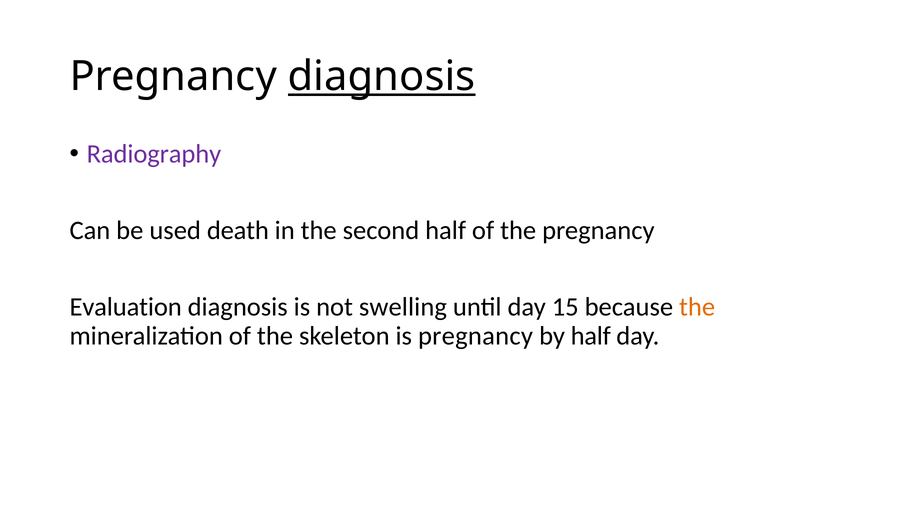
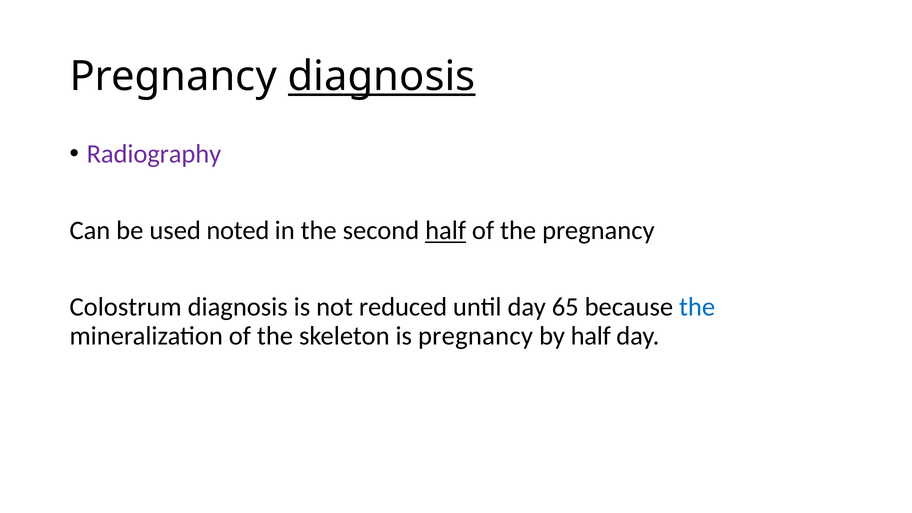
death: death -> noted
half at (446, 231) underline: none -> present
Evaluation: Evaluation -> Colostrum
swelling: swelling -> reduced
15: 15 -> 65
the at (697, 307) colour: orange -> blue
